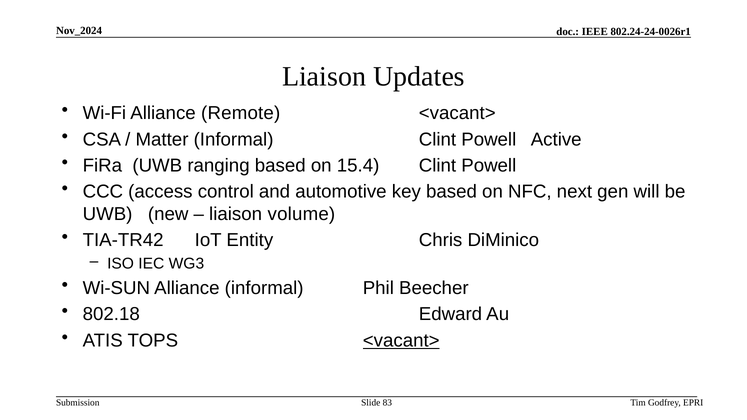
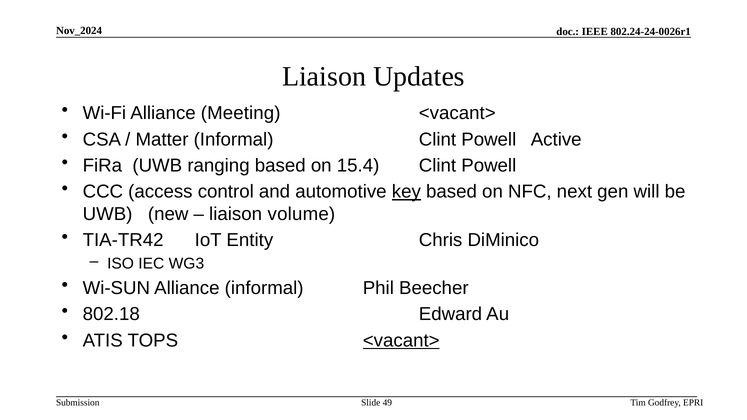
Remote: Remote -> Meeting
key underline: none -> present
83: 83 -> 49
